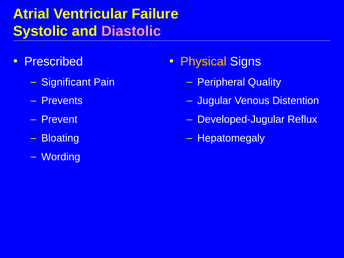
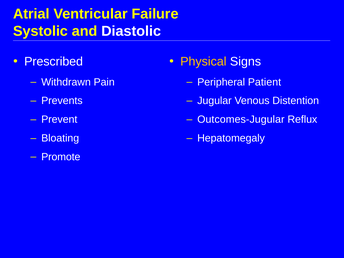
Diastolic colour: pink -> white
Significant: Significant -> Withdrawn
Quality: Quality -> Patient
Developed-Jugular: Developed-Jugular -> Outcomes-Jugular
Wording: Wording -> Promote
